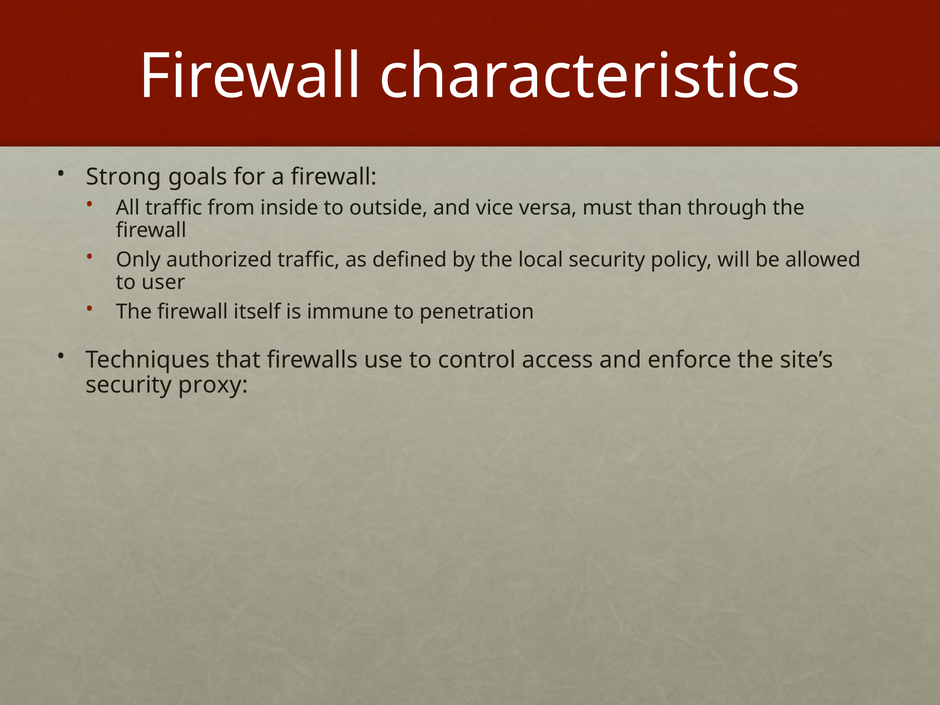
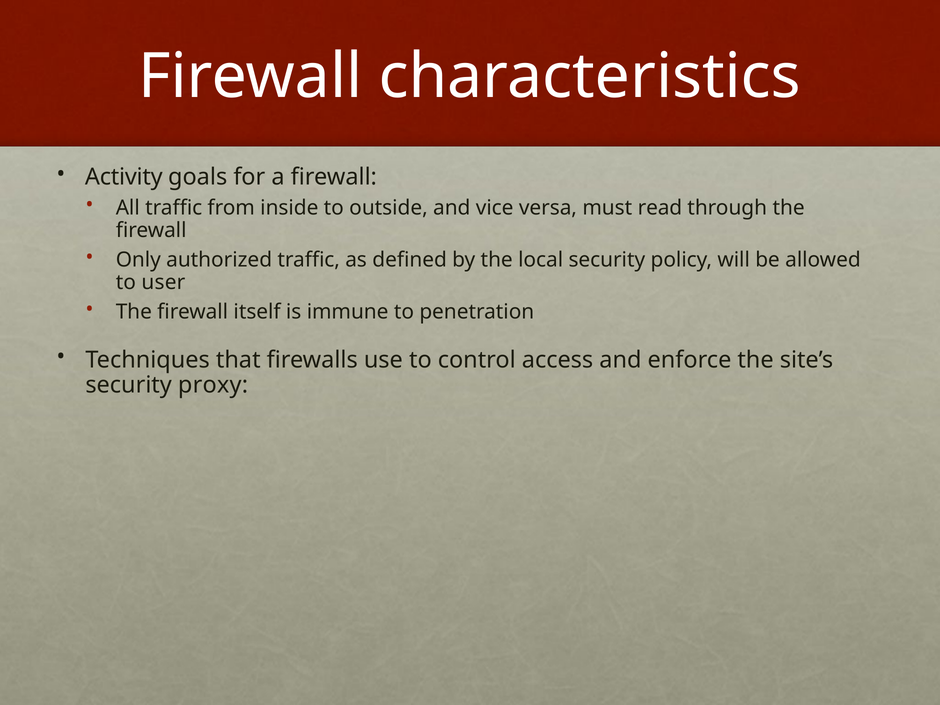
Strong: Strong -> Activity
than: than -> read
